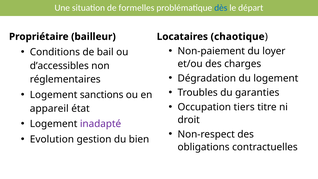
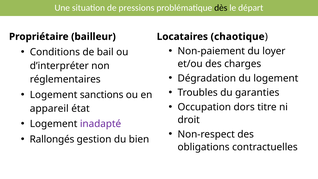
formelles: formelles -> pressions
dès colour: blue -> black
d’accessibles: d’accessibles -> d’interpréter
tiers: tiers -> dors
Evolution: Evolution -> Rallongés
